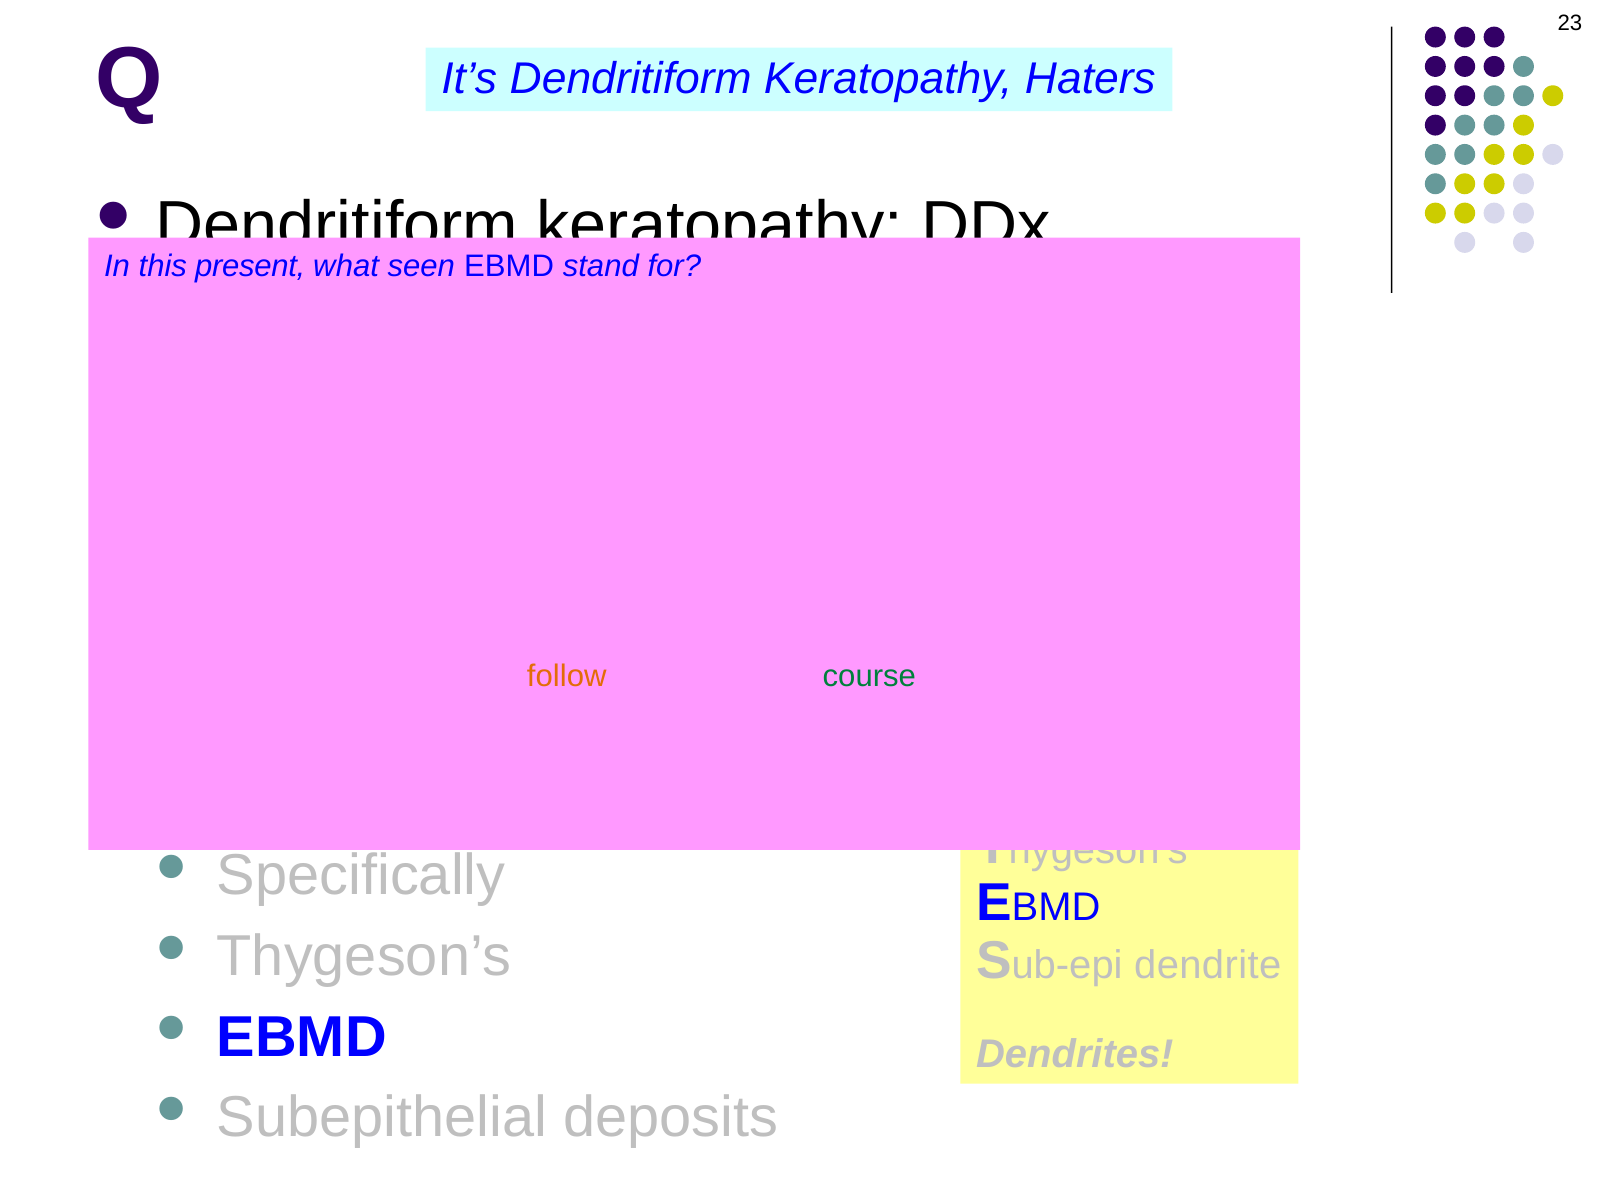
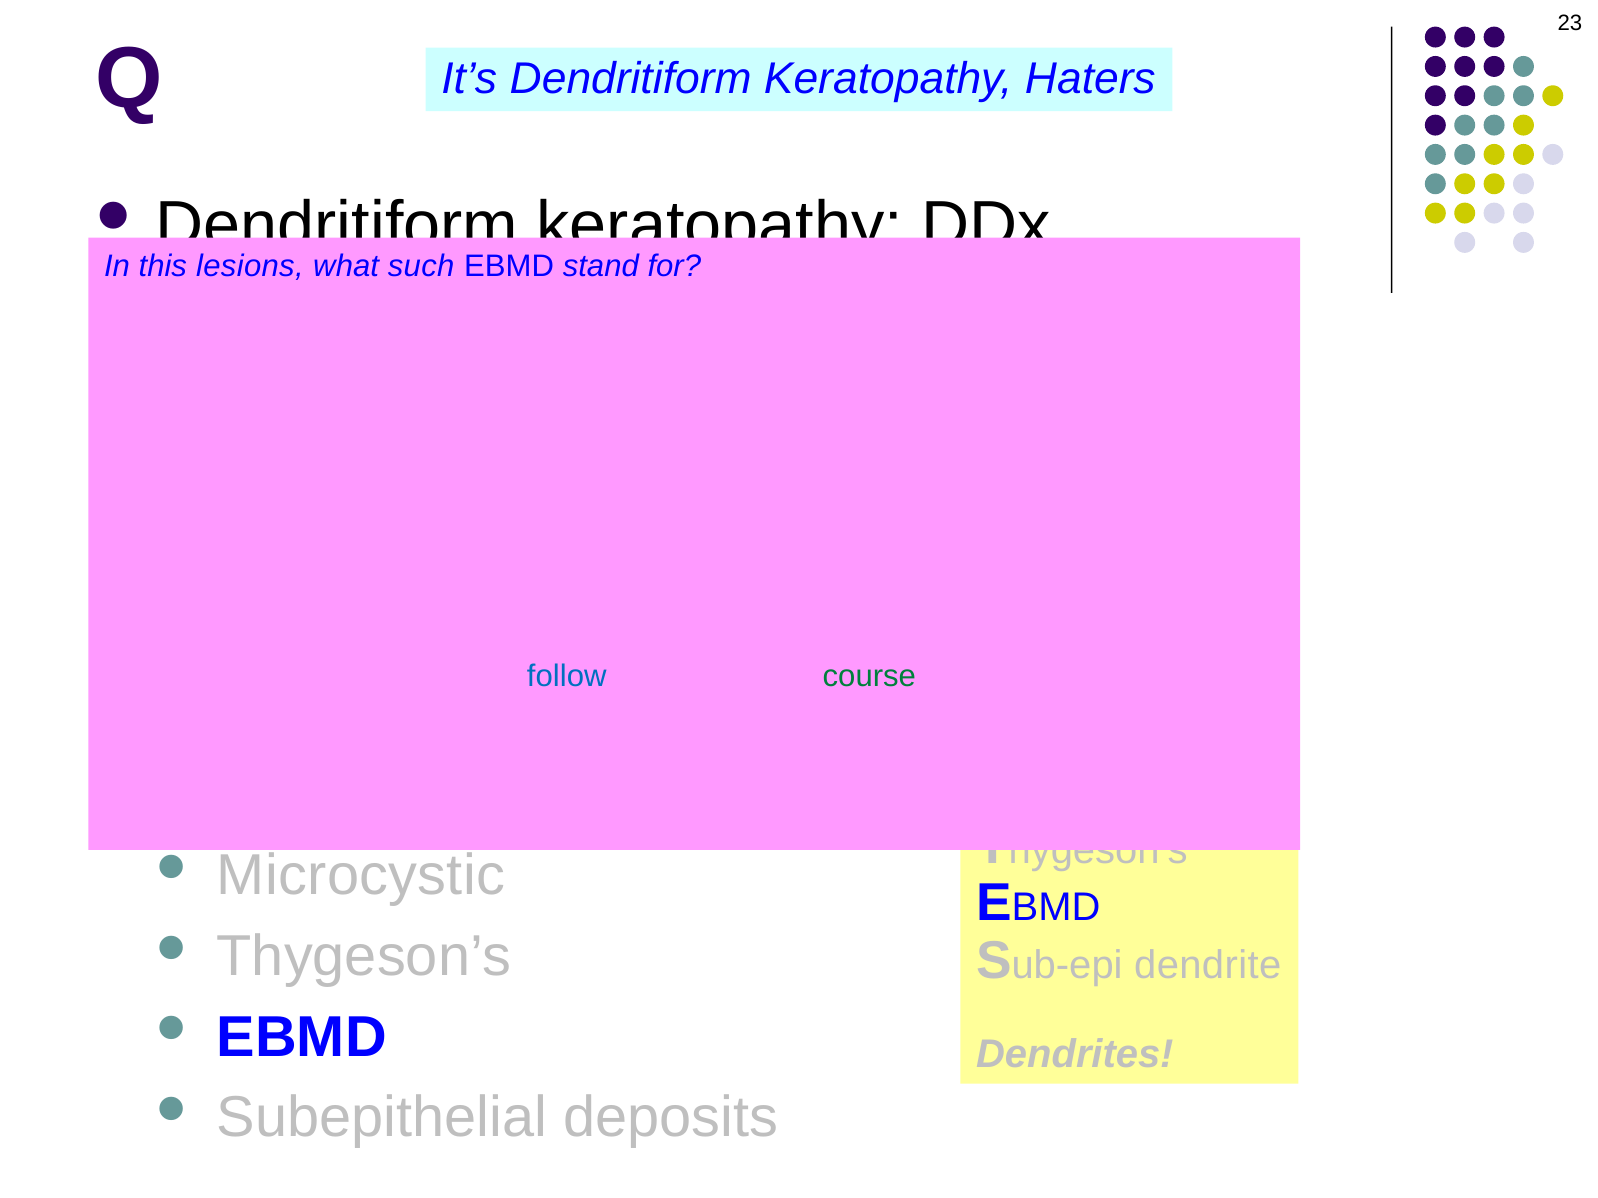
this present: present -> lesions
seen: seen -> such
follow at (567, 677) colour: orange -> blue
Specifically at (361, 876): Specifically -> Microcystic
